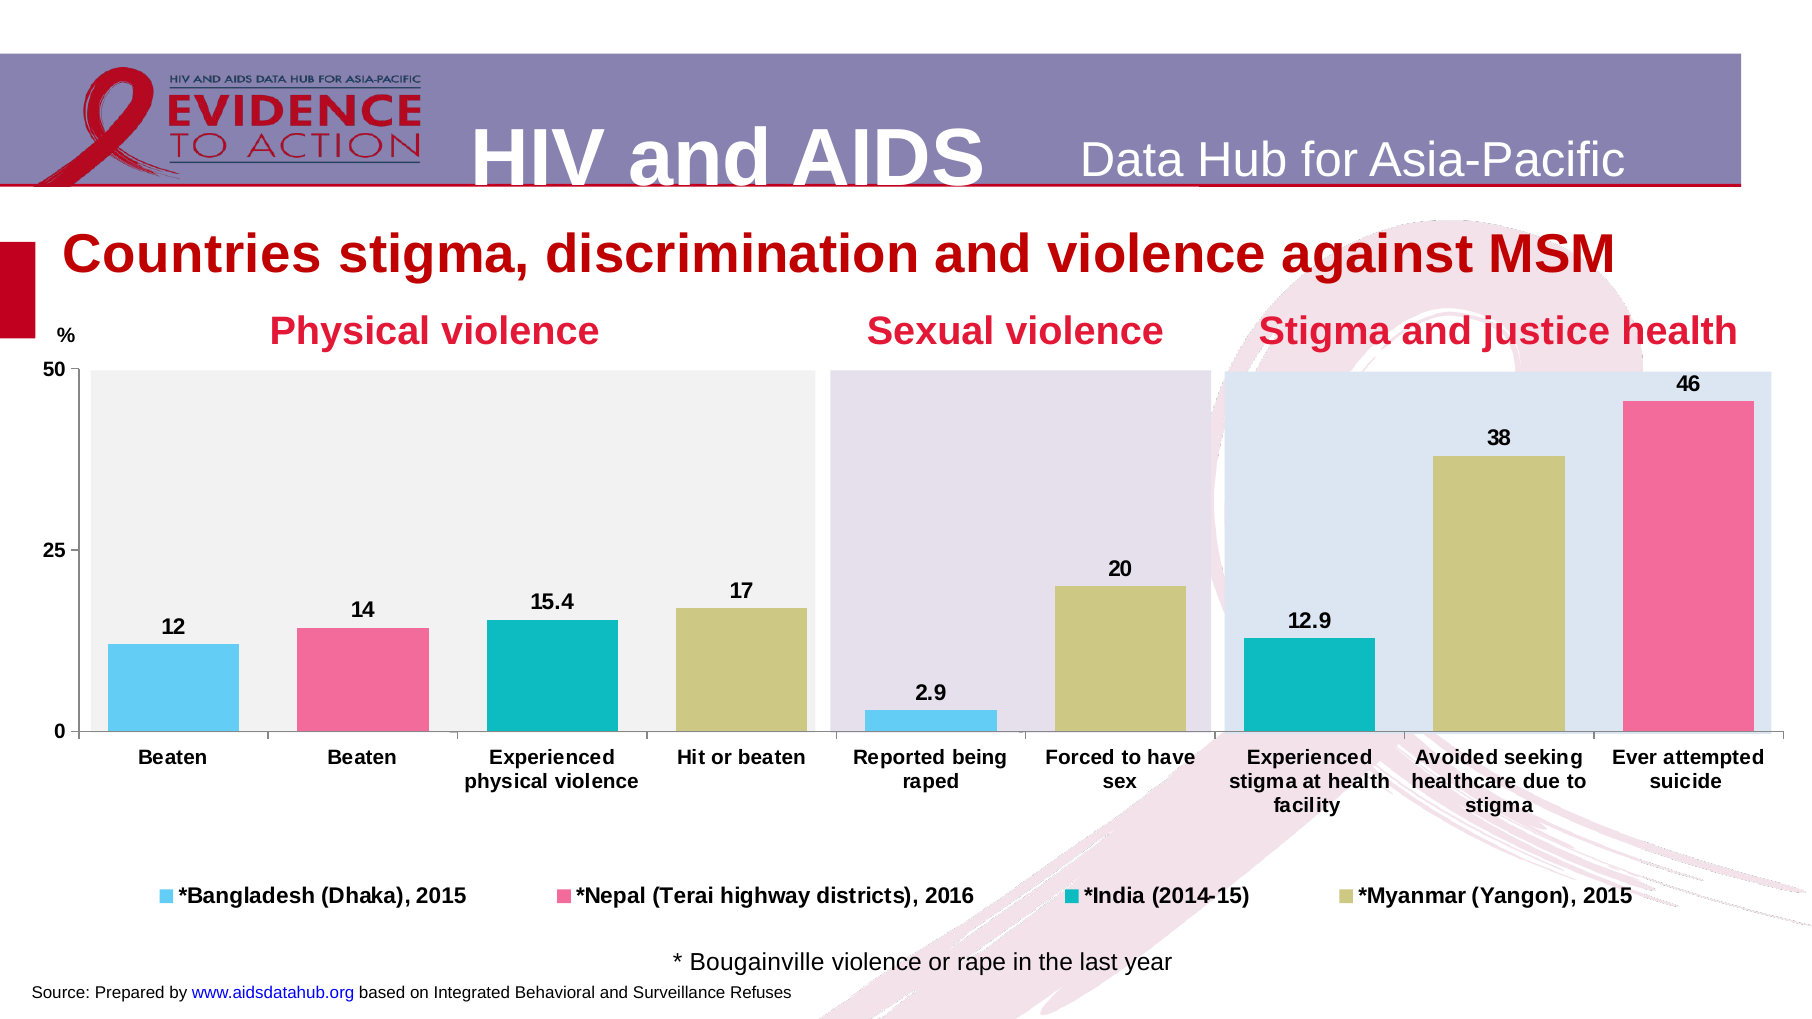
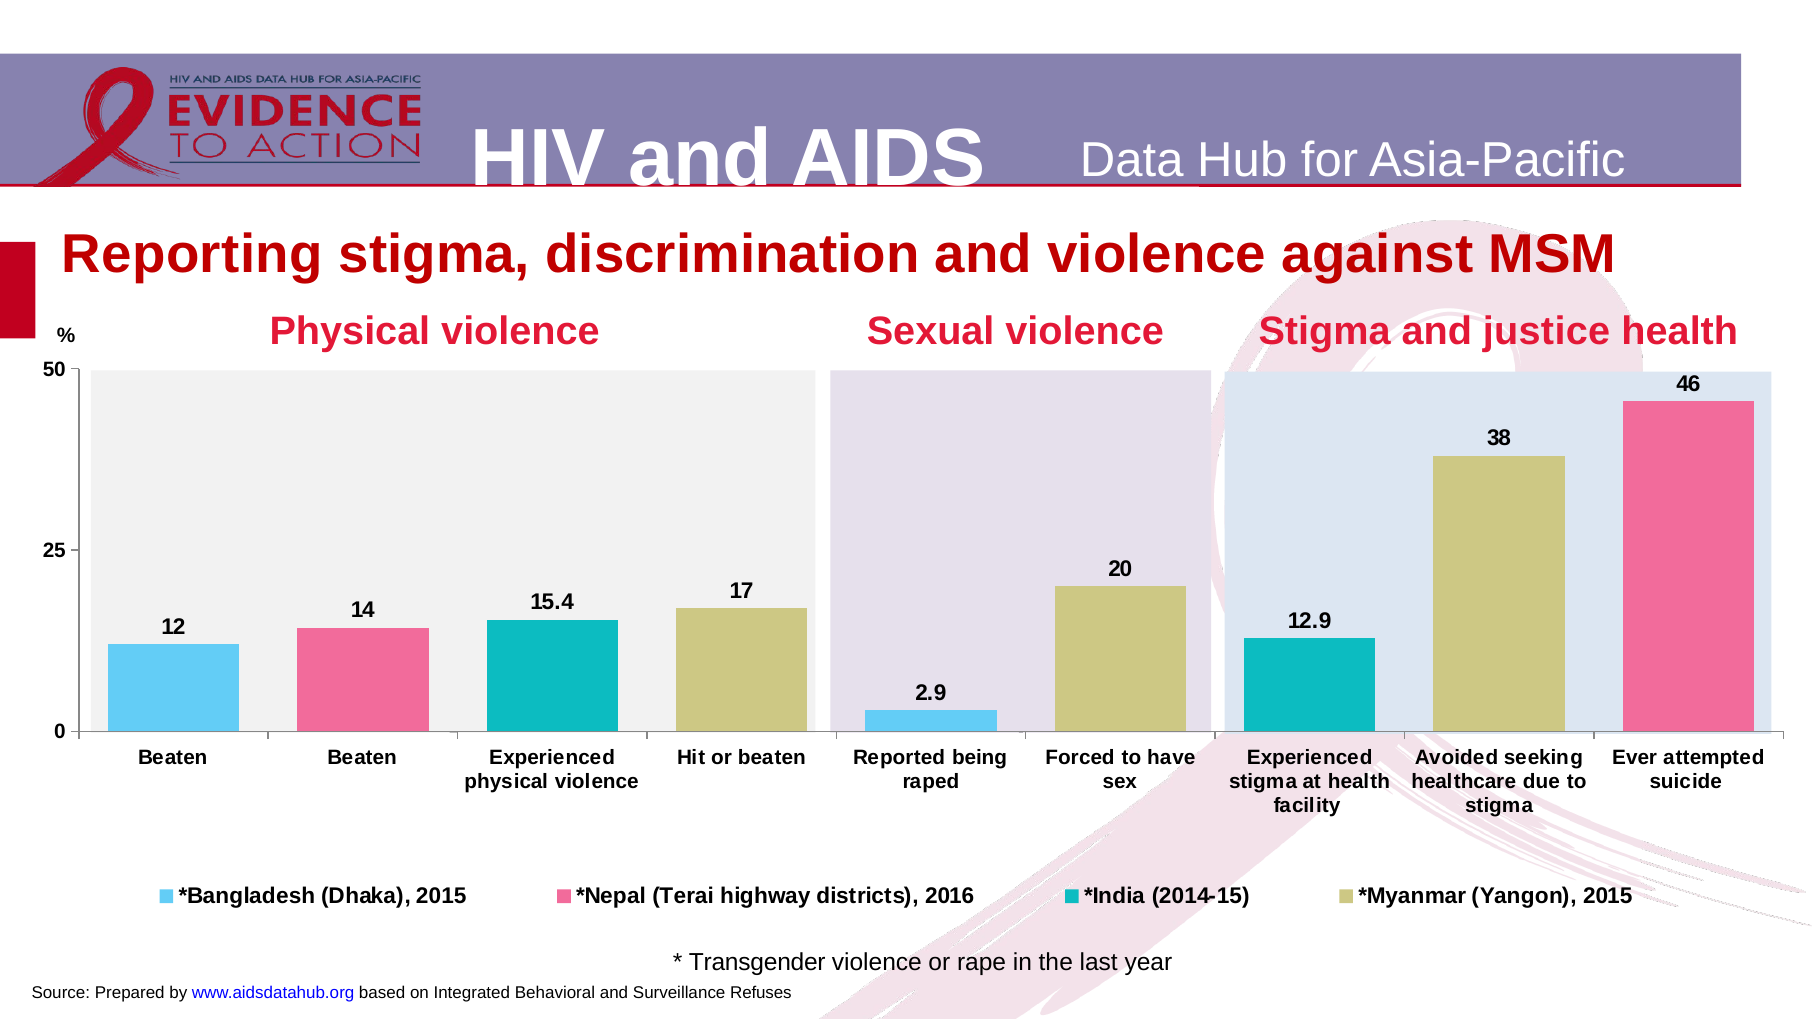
Countries: Countries -> Reporting
Bougainville: Bougainville -> Transgender
